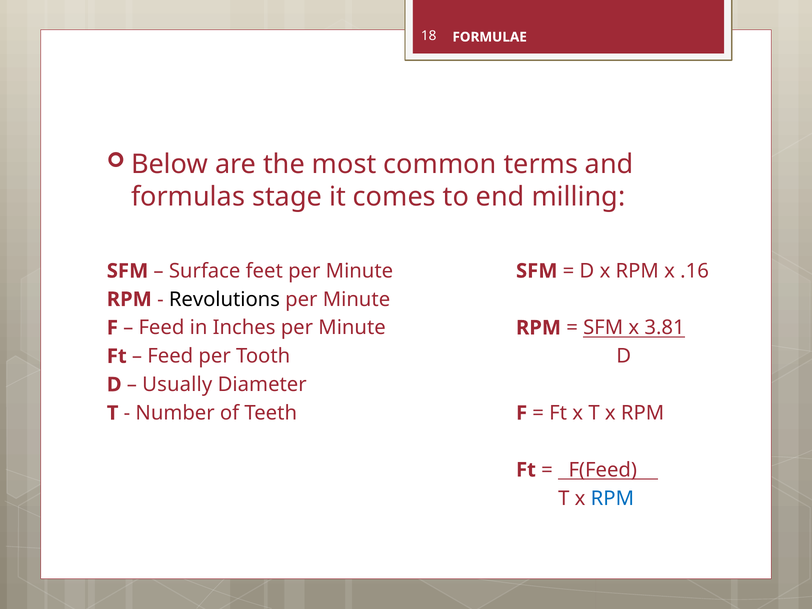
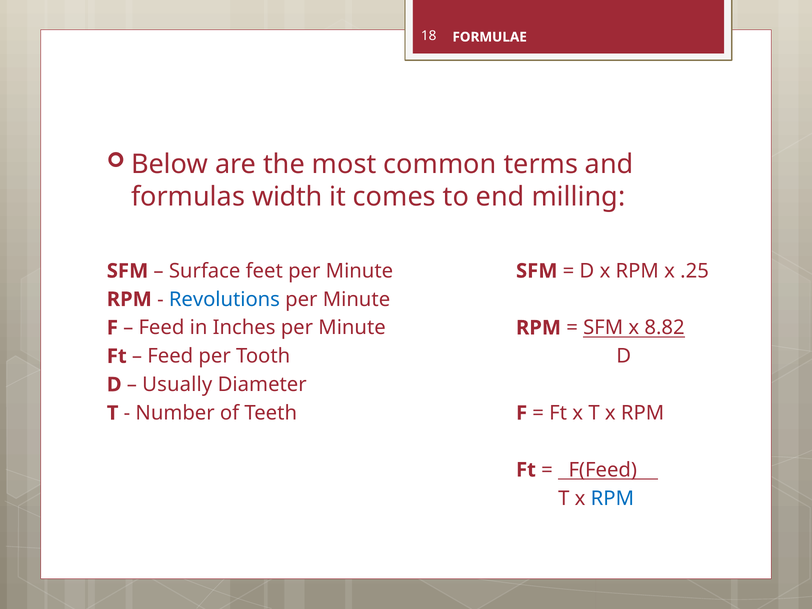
stage: stage -> width
.16: .16 -> .25
Revolutions colour: black -> blue
3.81: 3.81 -> 8.82
